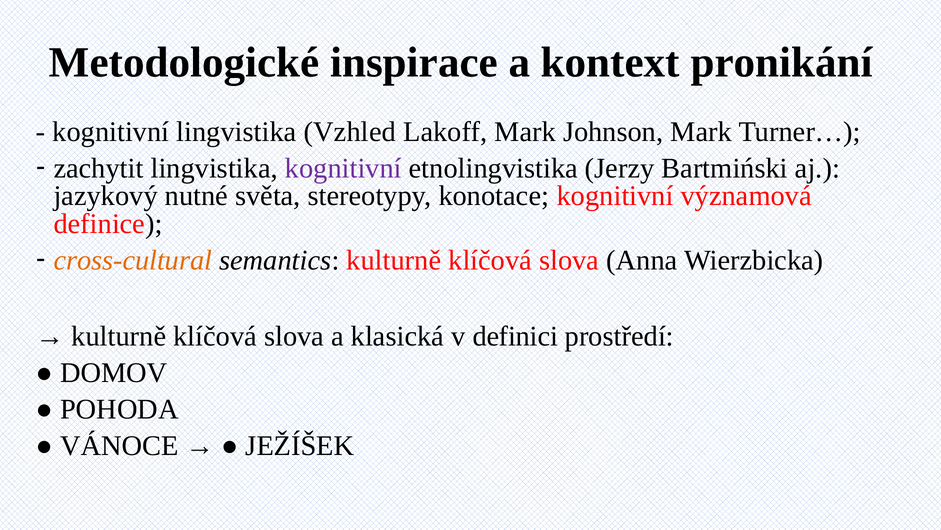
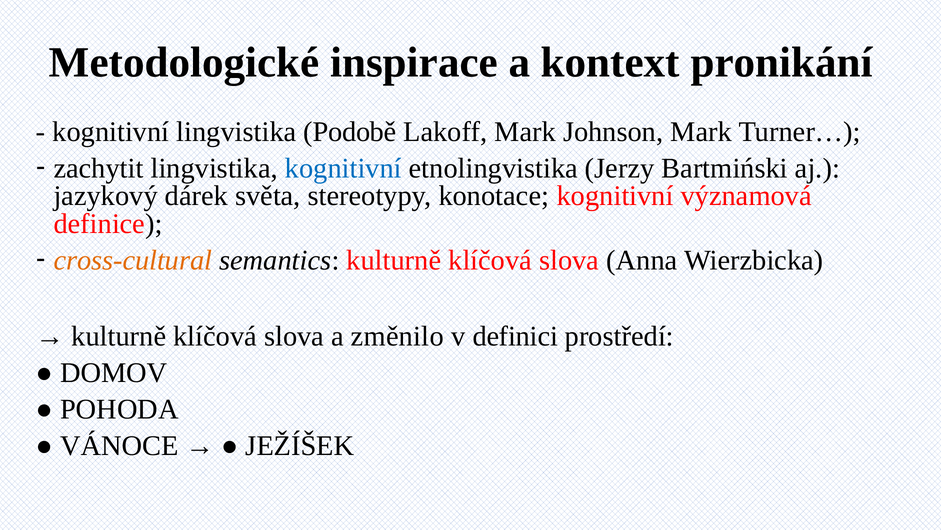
Vzhled: Vzhled -> Podobě
kognitivní at (343, 168) colour: purple -> blue
nutné: nutné -> dárek
klasická: klasická -> změnilo
